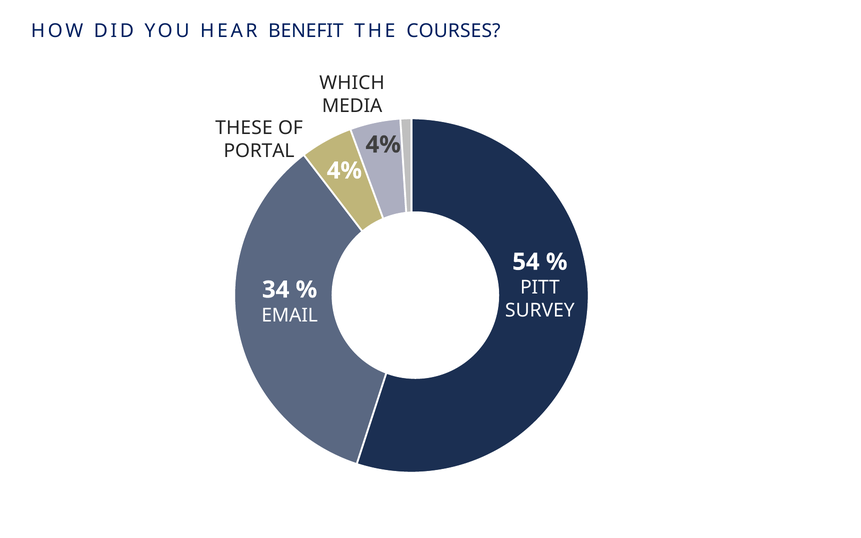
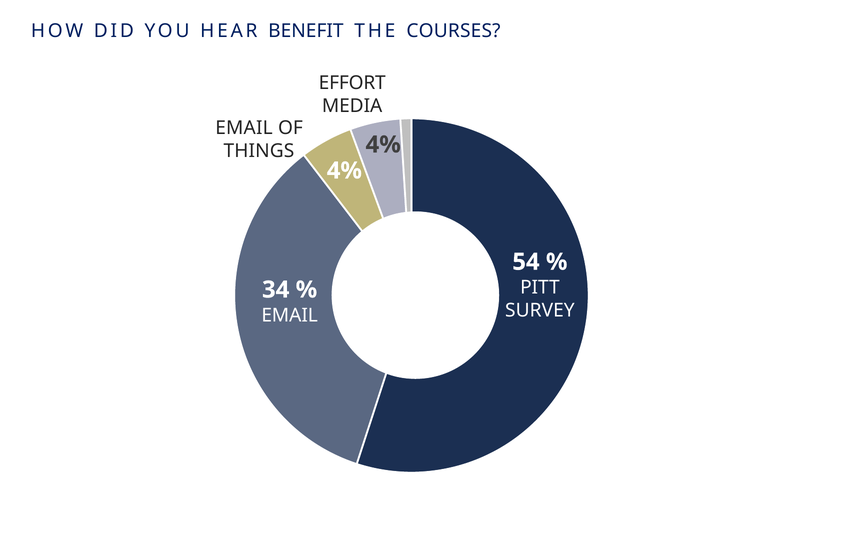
WHICH: WHICH -> EFFORT
THESE at (244, 128): THESE -> EMAIL
PORTAL: PORTAL -> THINGS
